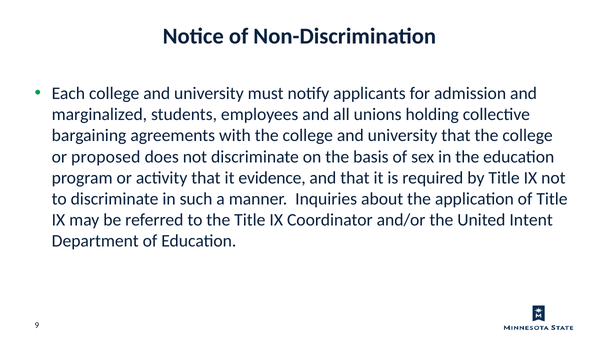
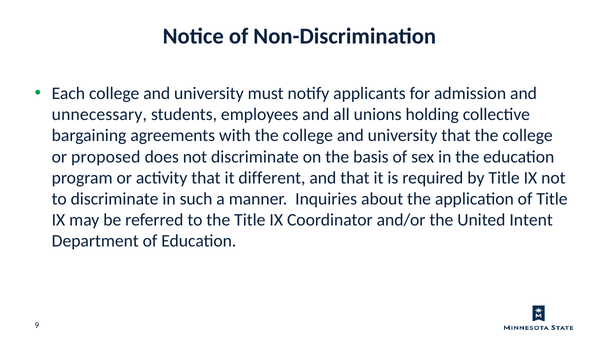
marginalized: marginalized -> unnecessary
evidence: evidence -> different
